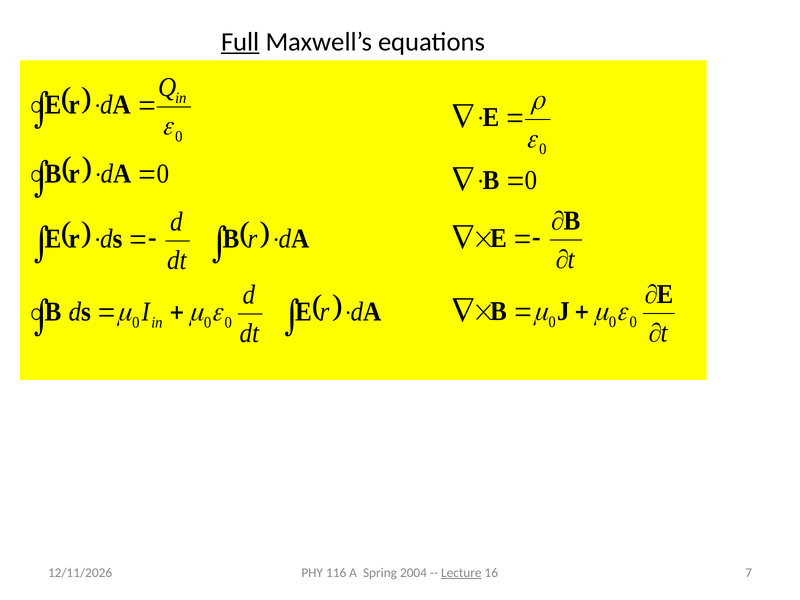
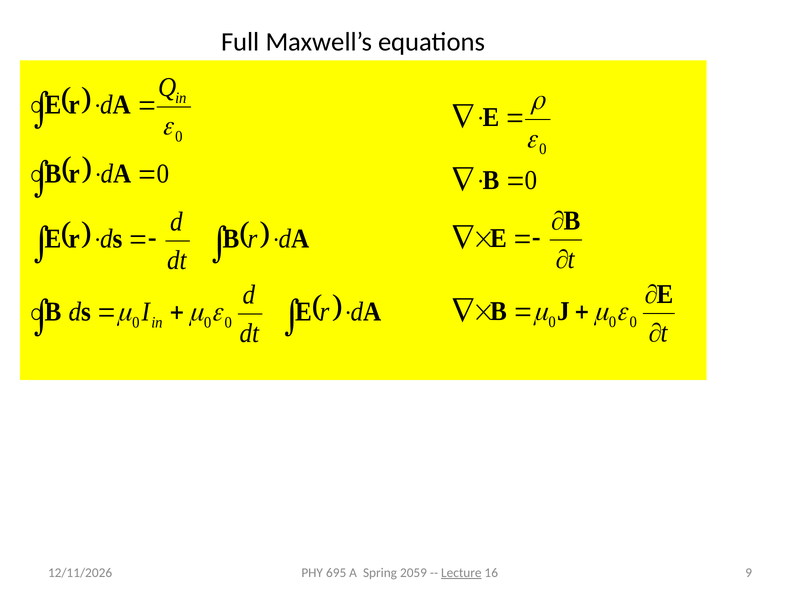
Full underline: present -> none
116: 116 -> 695
2004: 2004 -> 2059
7: 7 -> 9
